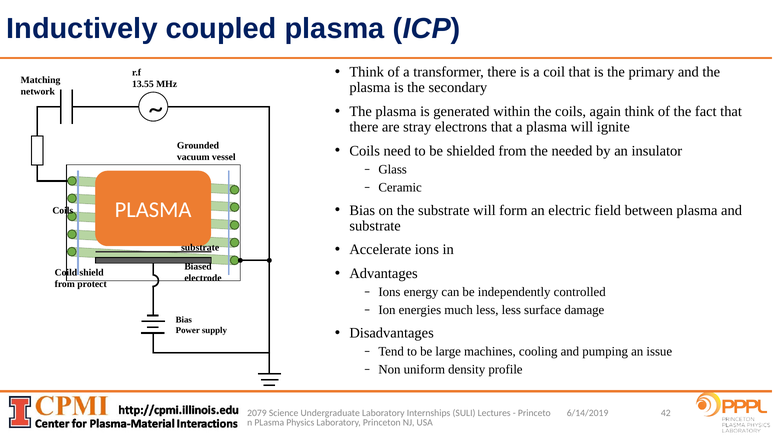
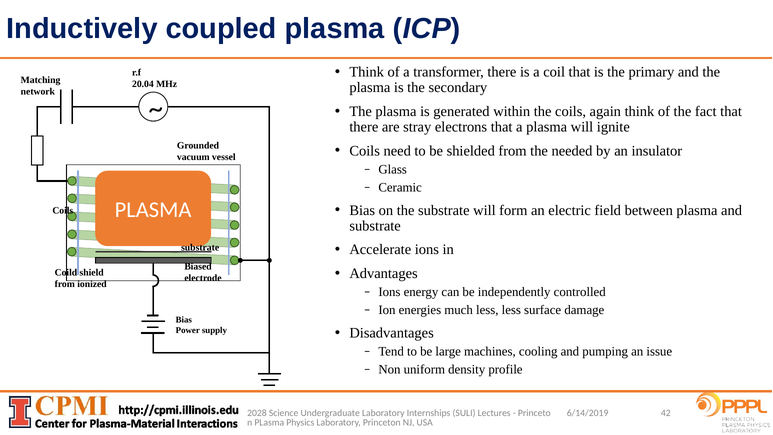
13.55: 13.55 -> 20.04
protect: protect -> ionized
2079: 2079 -> 2028
